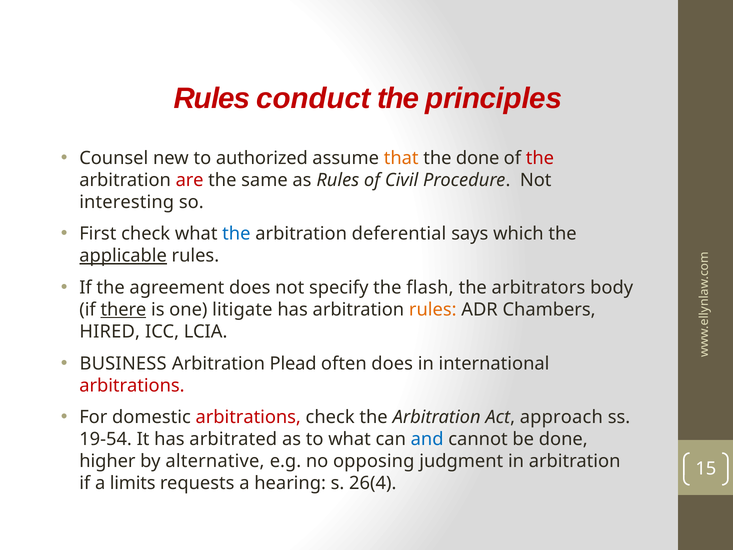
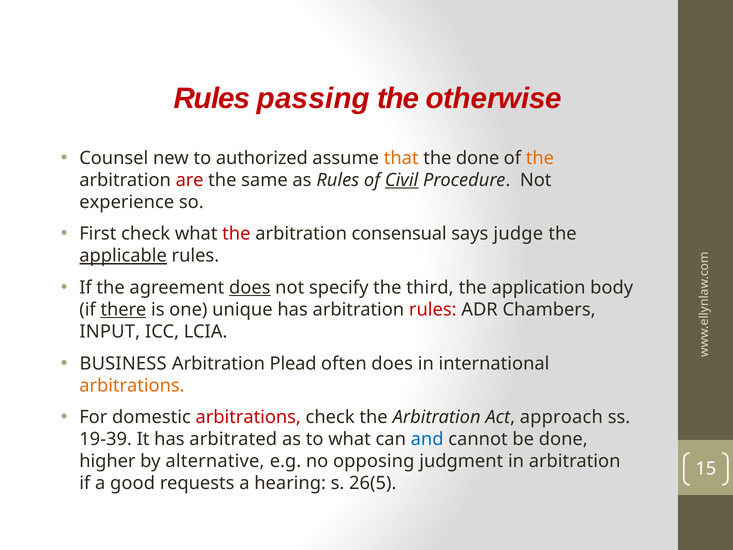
conduct: conduct -> passing
principles: principles -> otherwise
the at (540, 158) colour: red -> orange
Civil underline: none -> present
interesting: interesting -> experience
the at (236, 234) colour: blue -> red
deferential: deferential -> consensual
which: which -> judge
does at (250, 288) underline: none -> present
flash: flash -> third
arbitrators: arbitrators -> application
litigate: litigate -> unique
rules at (433, 310) colour: orange -> red
HIRED: HIRED -> INPUT
arbitrations at (132, 385) colour: red -> orange
19-54: 19-54 -> 19-39
limits: limits -> good
26(4: 26(4 -> 26(5
